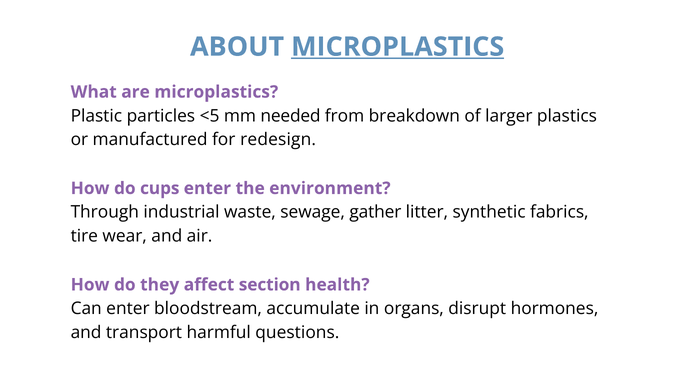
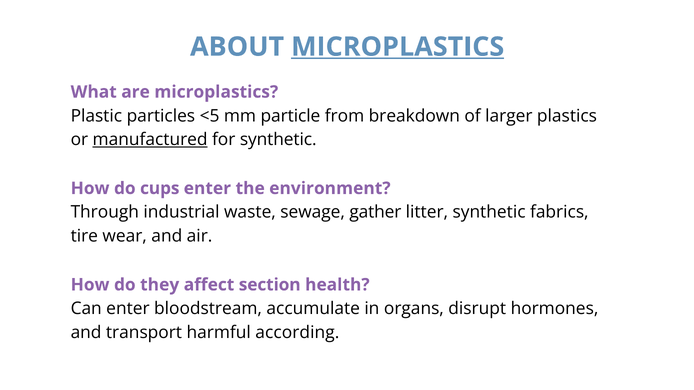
needed: needed -> particle
manufactured underline: none -> present
for redesign: redesign -> synthetic
questions: questions -> according
